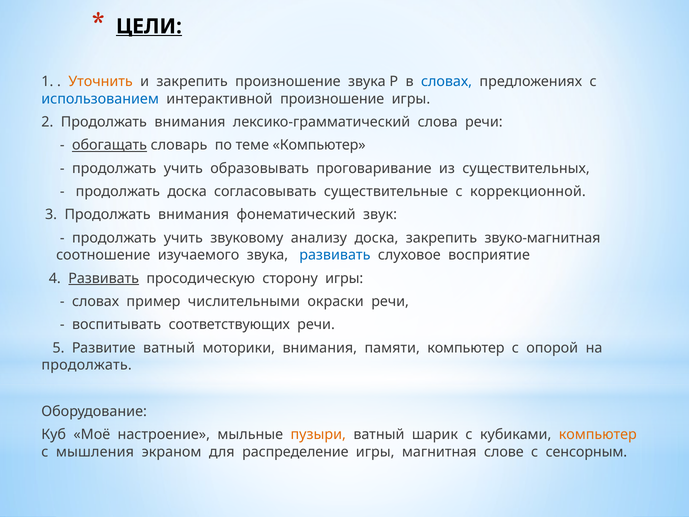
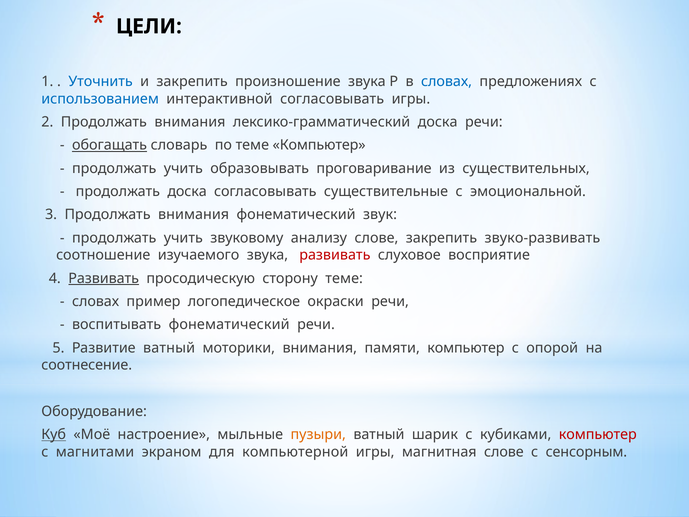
ЦЕЛИ underline: present -> none
Уточнить colour: orange -> blue
интерактивной произношение: произношение -> согласовывать
лексико-грамматический слова: слова -> доска
коррекционной: коррекционной -> эмоциональной
анализу доска: доска -> слове
звуко-магнитная: звуко-магнитная -> звуко-развивать
развивать at (335, 255) colour: blue -> red
сторону игры: игры -> теме
числительными: числительными -> логопедическое
воспитывать соответствующих: соответствующих -> фонематический
продолжать at (87, 365): продолжать -> соотнесение
Куб underline: none -> present
компьютер at (598, 434) colour: orange -> red
мышления: мышления -> магнитами
распределение: распределение -> компьютерной
